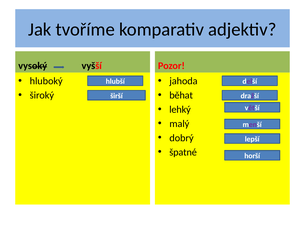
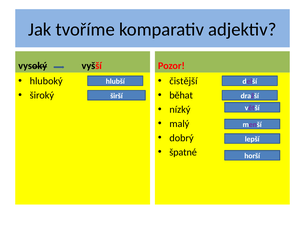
jahoda: jahoda -> čistější
lehký: lehký -> nízký
